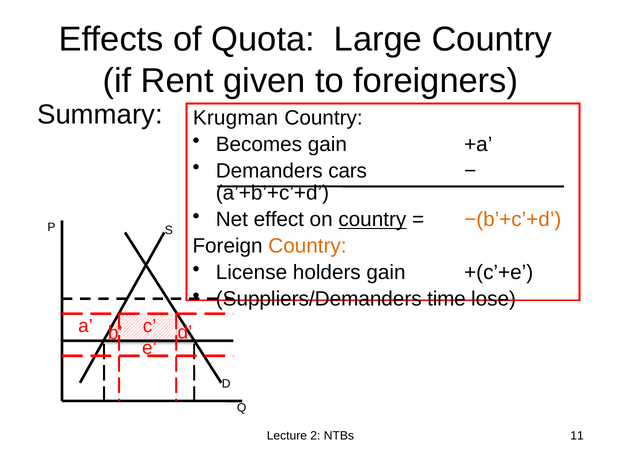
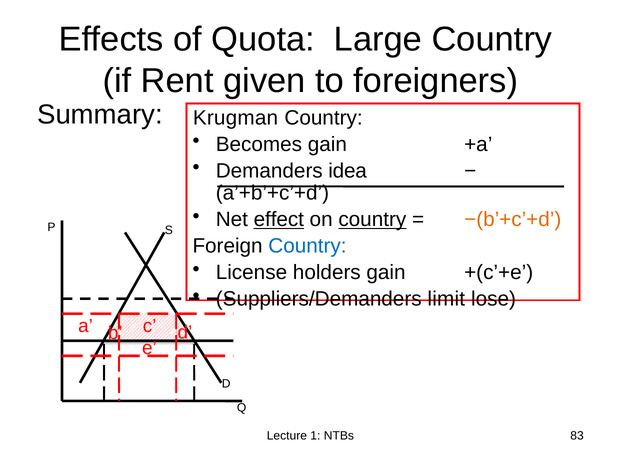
cars: cars -> idea
effect underline: none -> present
Country at (307, 246) colour: orange -> blue
time: time -> limit
2: 2 -> 1
11: 11 -> 83
